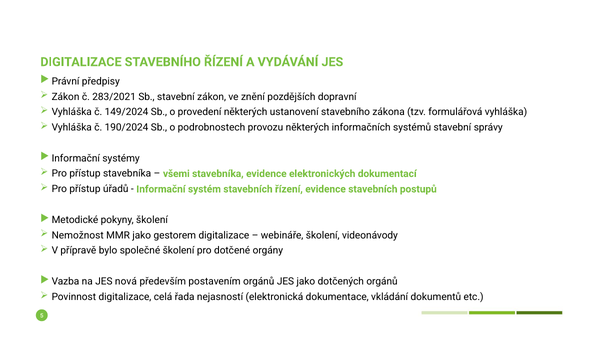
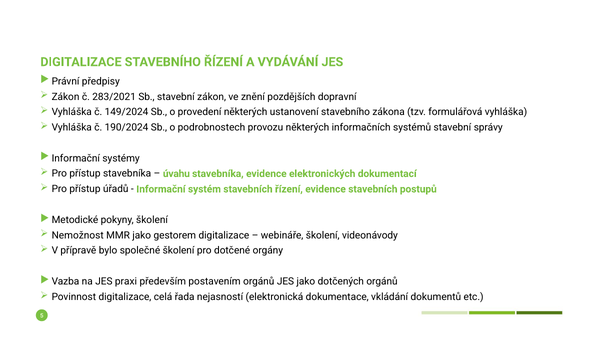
všemi: všemi -> úvahu
nová: nová -> praxi
